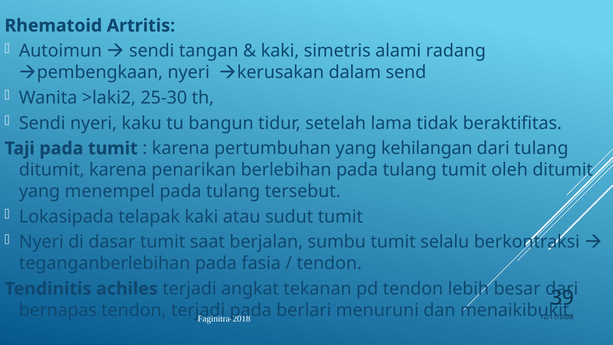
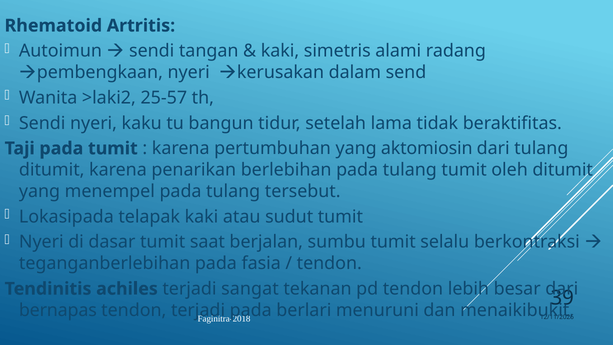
25-30: 25-30 -> 25-57
kehilangan: kehilangan -> aktomiosin
angkat: angkat -> sangat
